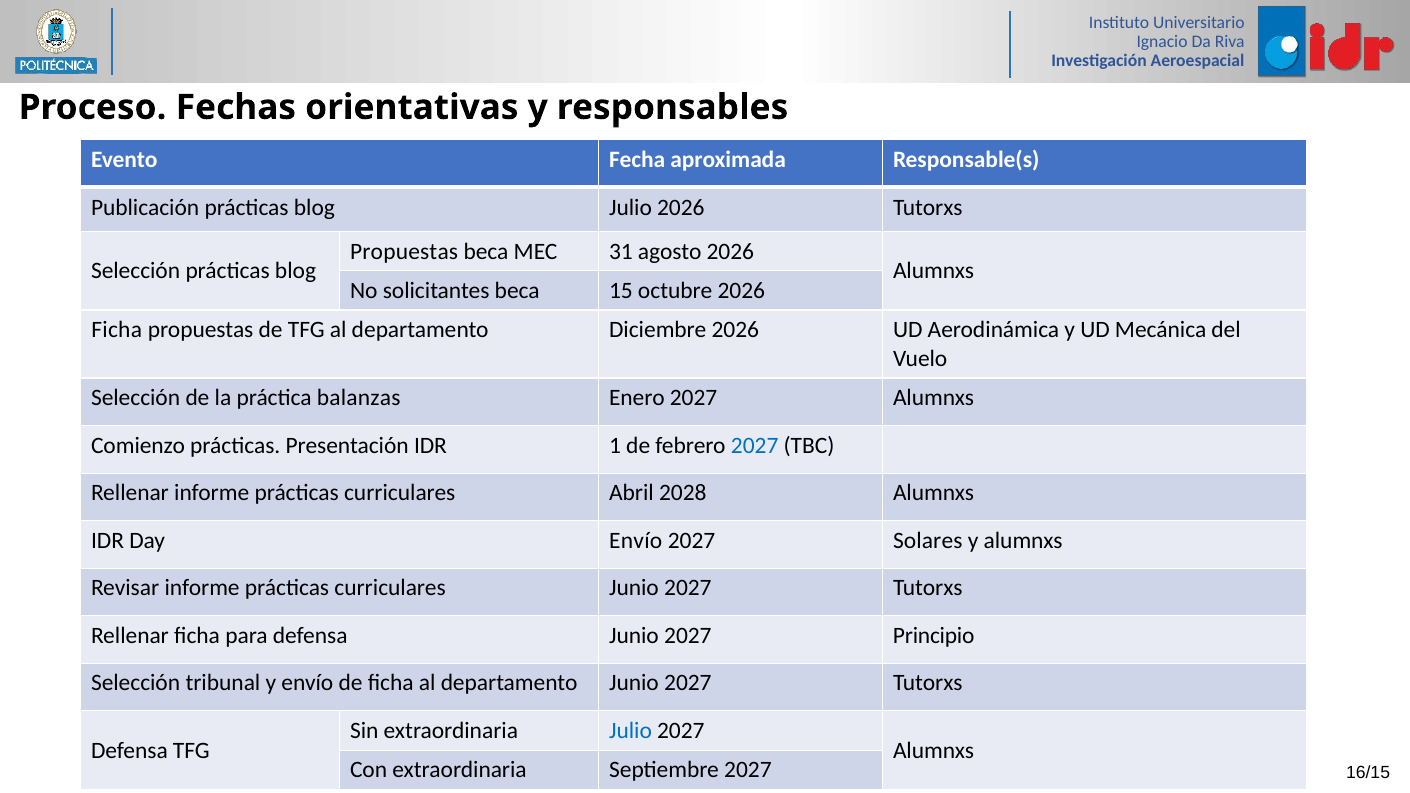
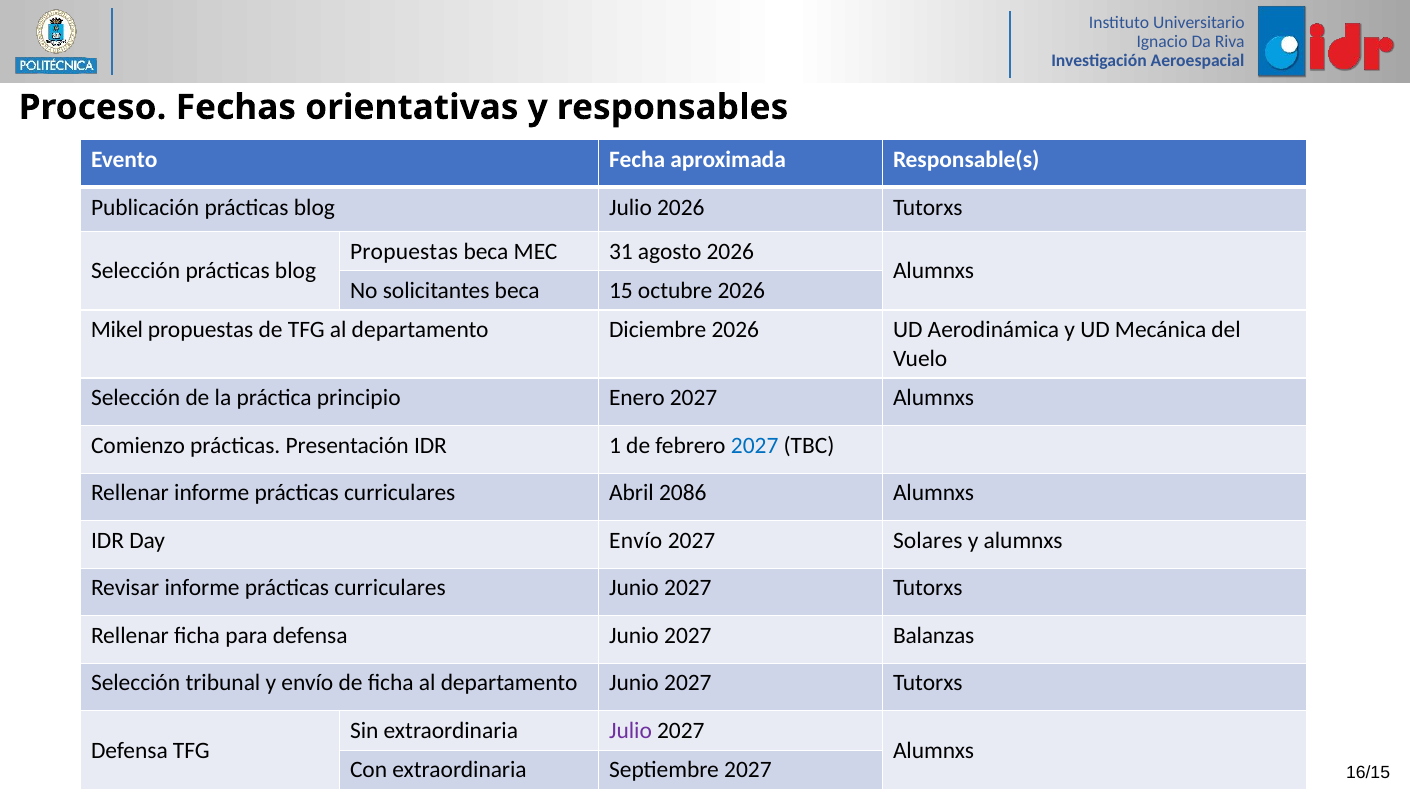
Ficha at (117, 330): Ficha -> Mikel
balanzas: balanzas -> principio
2028: 2028 -> 2086
Principio: Principio -> Balanzas
Julio at (631, 731) colour: blue -> purple
